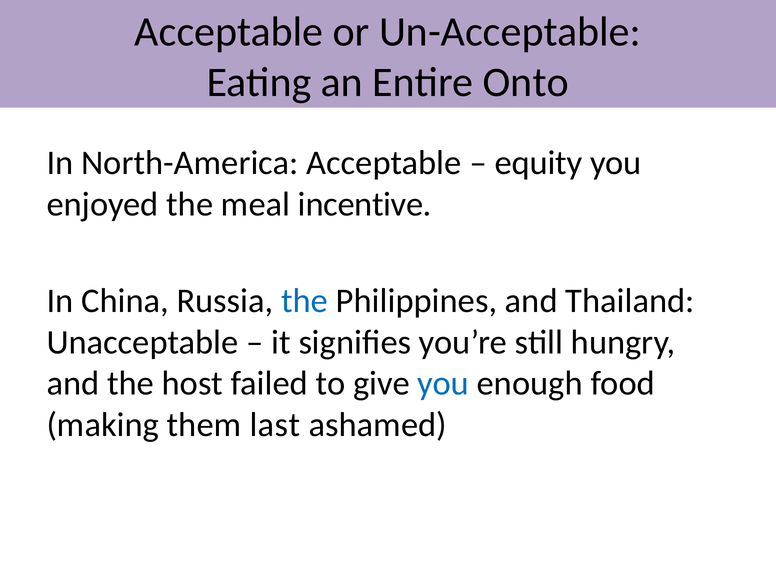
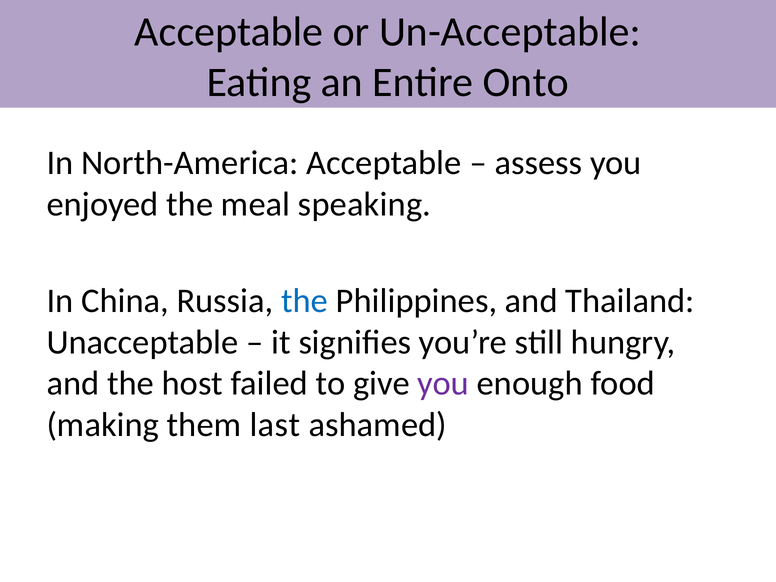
equity: equity -> assess
incentive: incentive -> speaking
you at (443, 384) colour: blue -> purple
